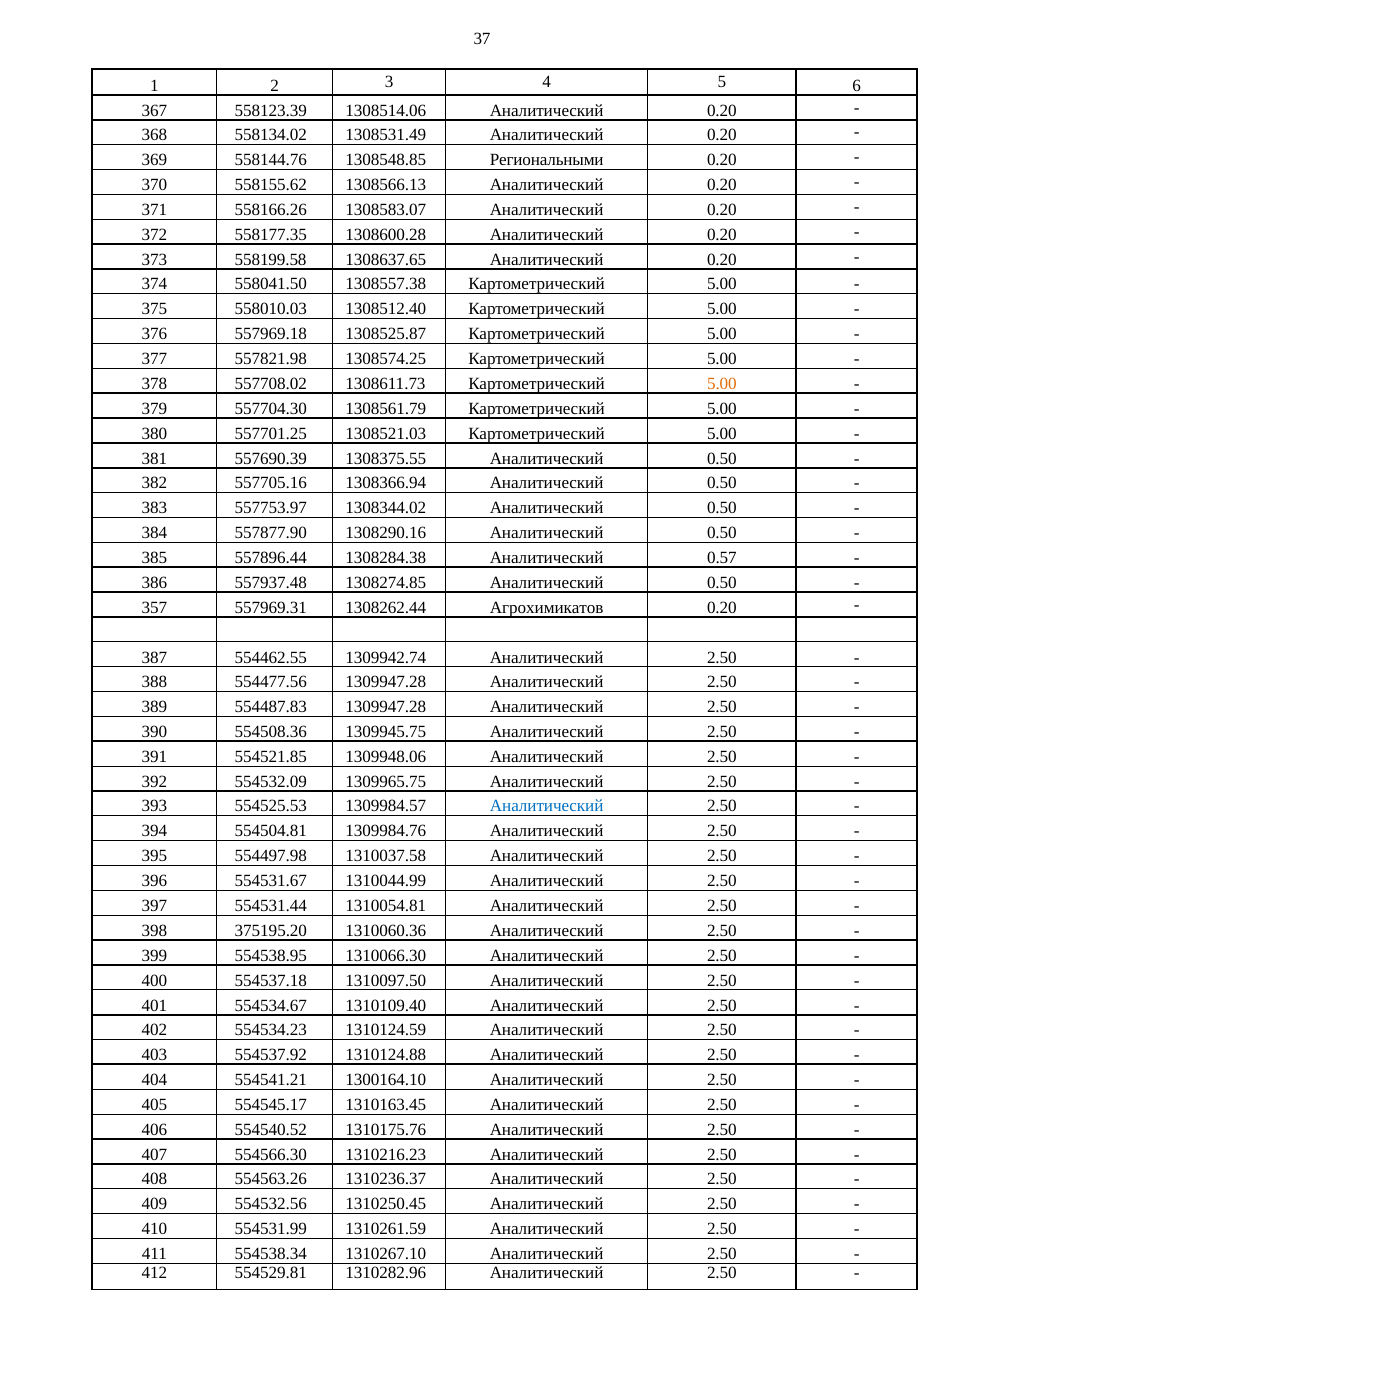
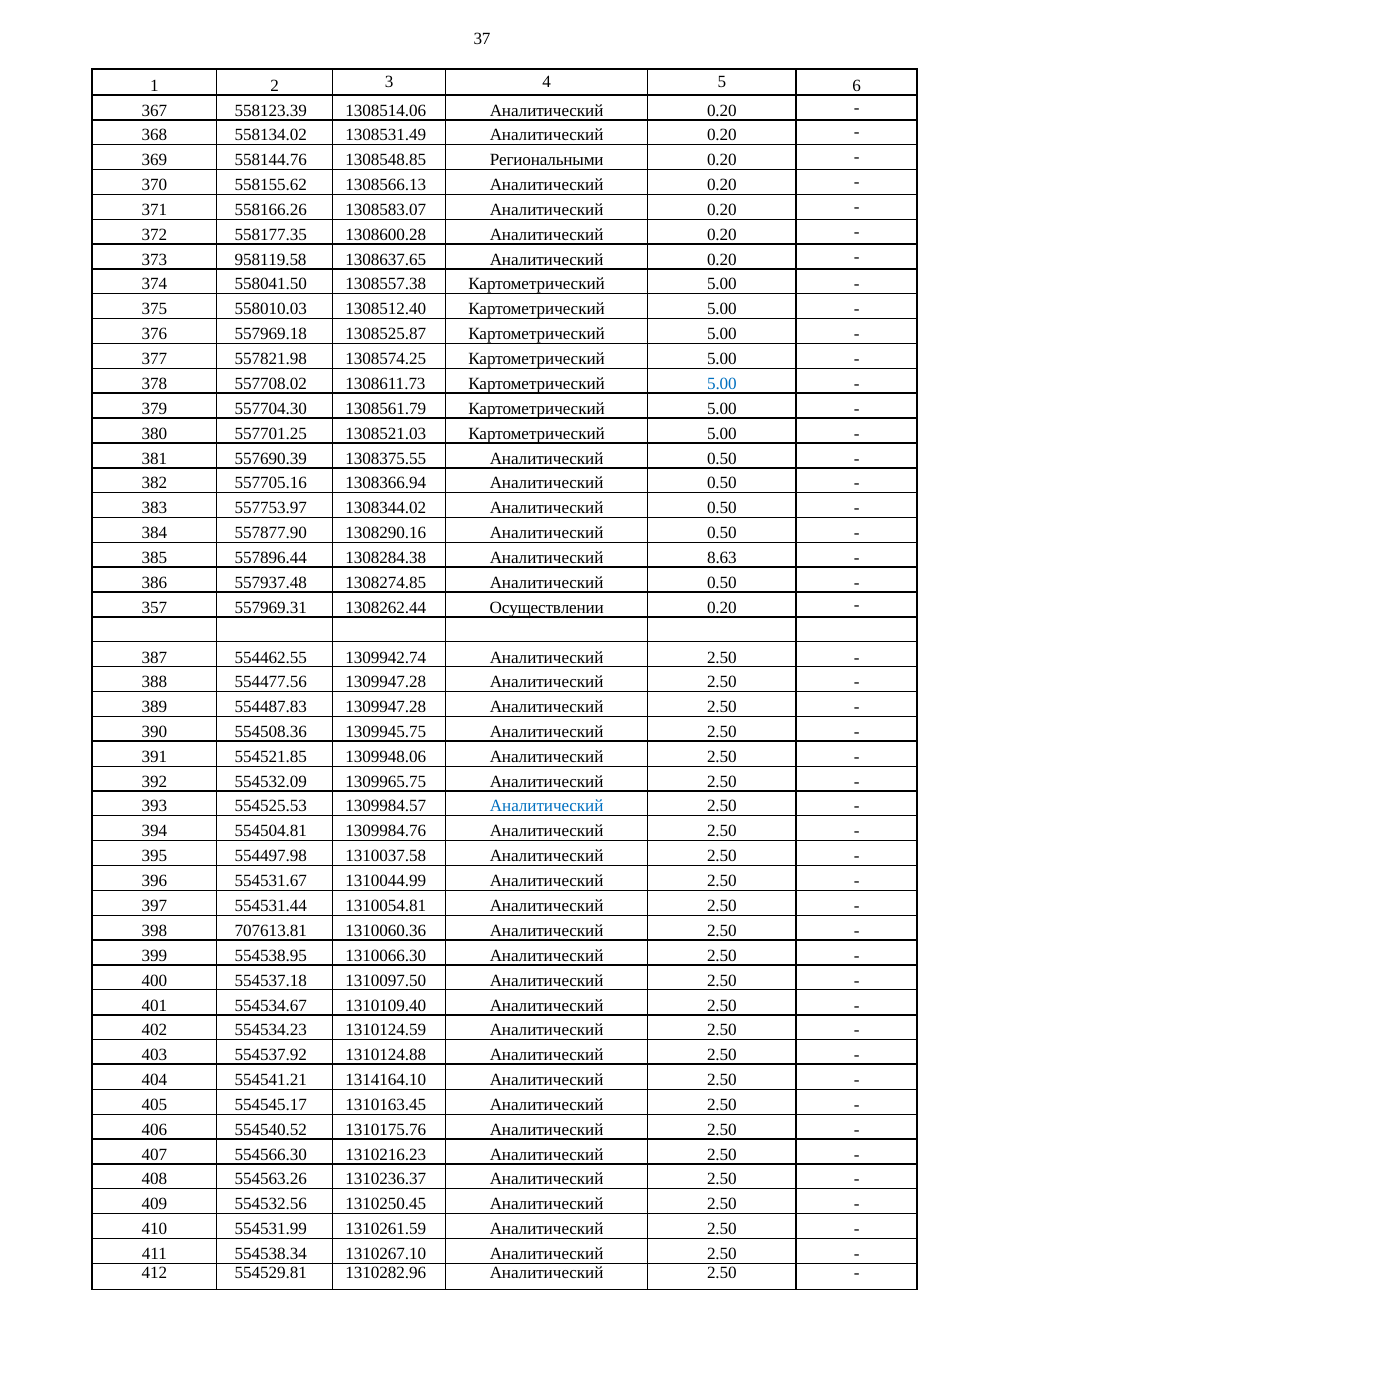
558199.58: 558199.58 -> 958119.58
5.00 at (722, 384) colour: orange -> blue
0.57: 0.57 -> 8.63
Агрохимикатов: Агрохимикатов -> Осуществлении
375195.20: 375195.20 -> 707613.81
1300164.10: 1300164.10 -> 1314164.10
